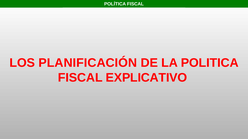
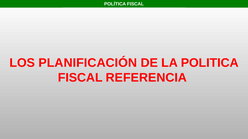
EXPLICATIVO: EXPLICATIVO -> REFERENCIA
